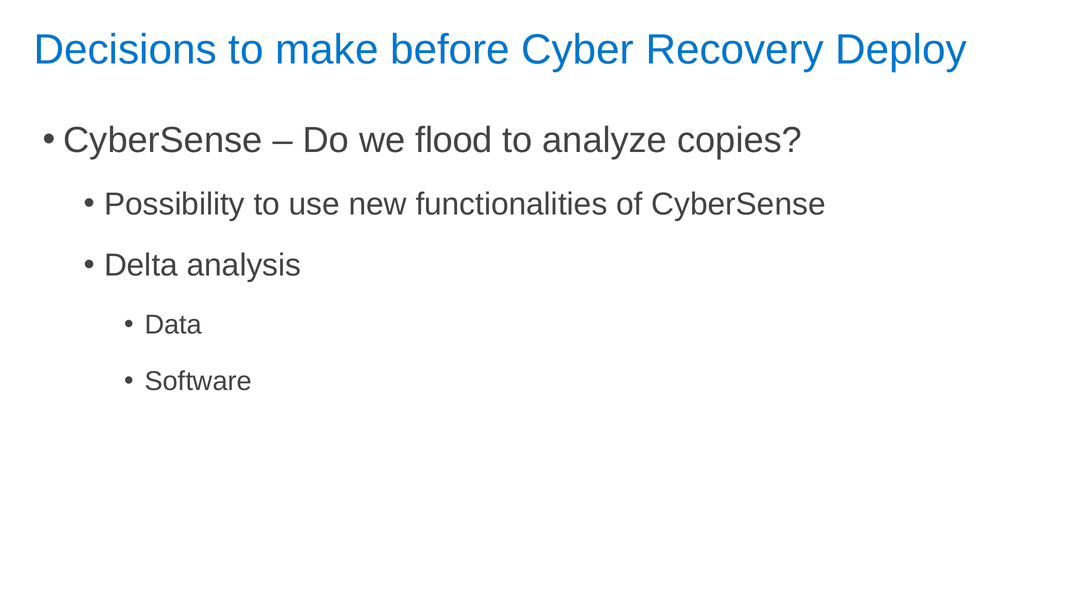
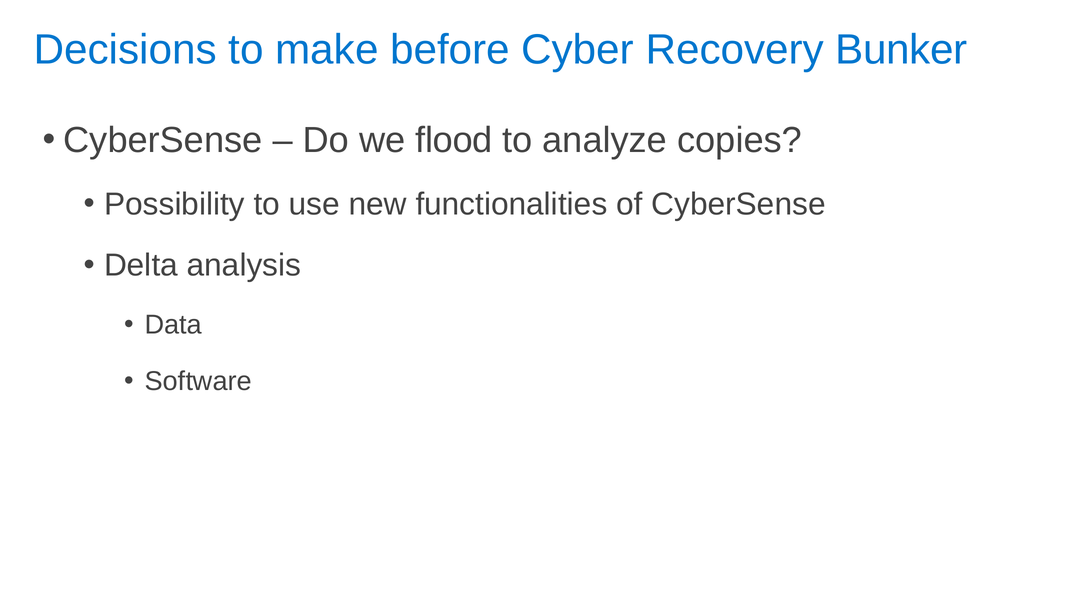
Deploy: Deploy -> Bunker
